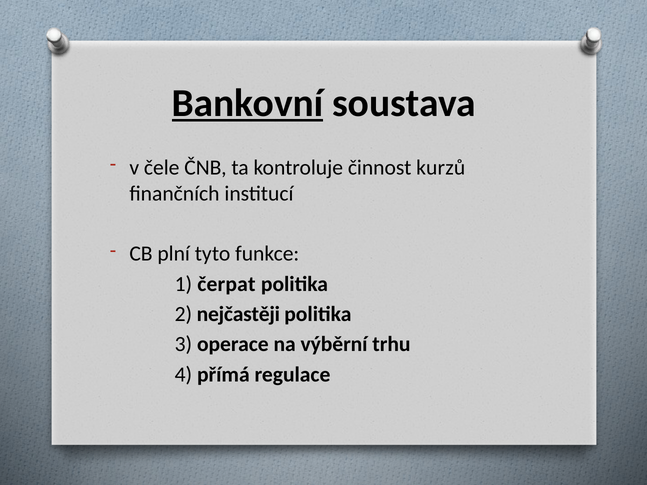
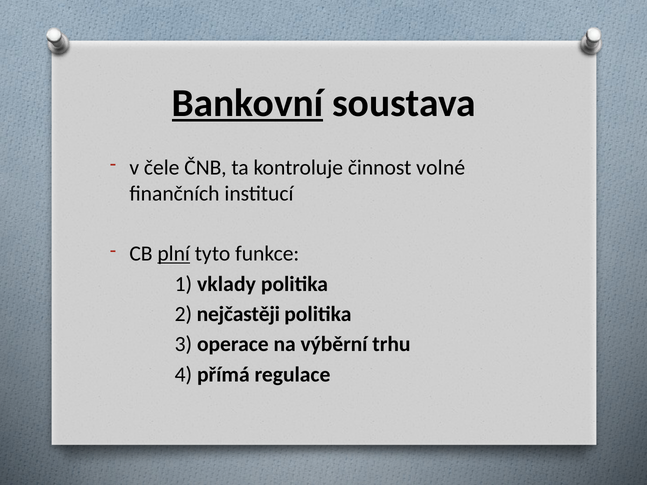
kurzů: kurzů -> volné
plní underline: none -> present
čerpat: čerpat -> vklady
